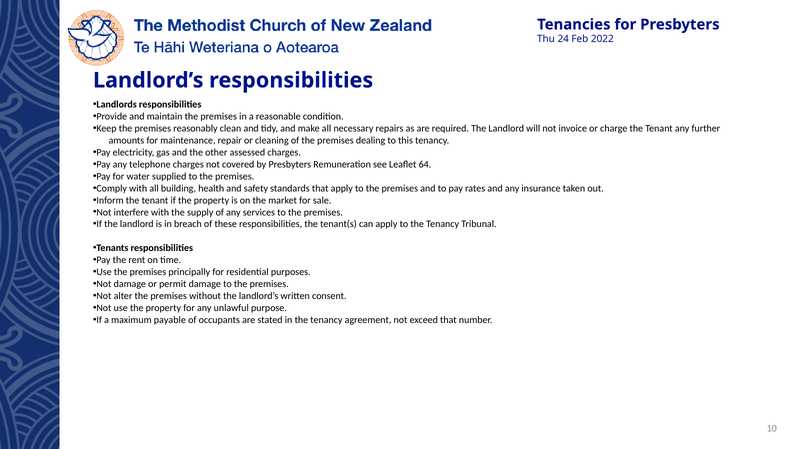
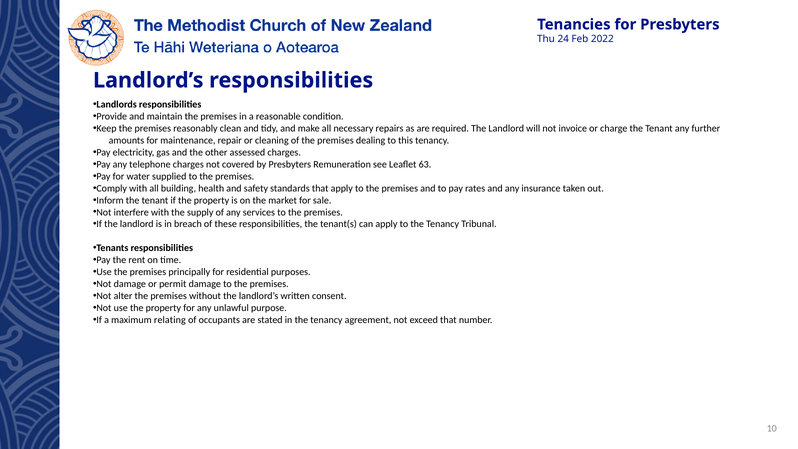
64: 64 -> 63
payable: payable -> relating
